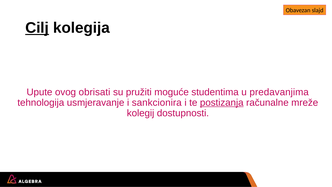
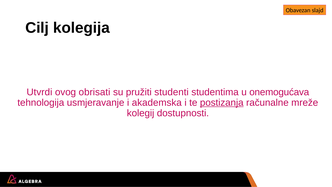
Cilj underline: present -> none
Upute: Upute -> Utvrdi
moguće: moguće -> studenti
predavanjima: predavanjima -> onemogućava
sankcionira: sankcionira -> akademska
